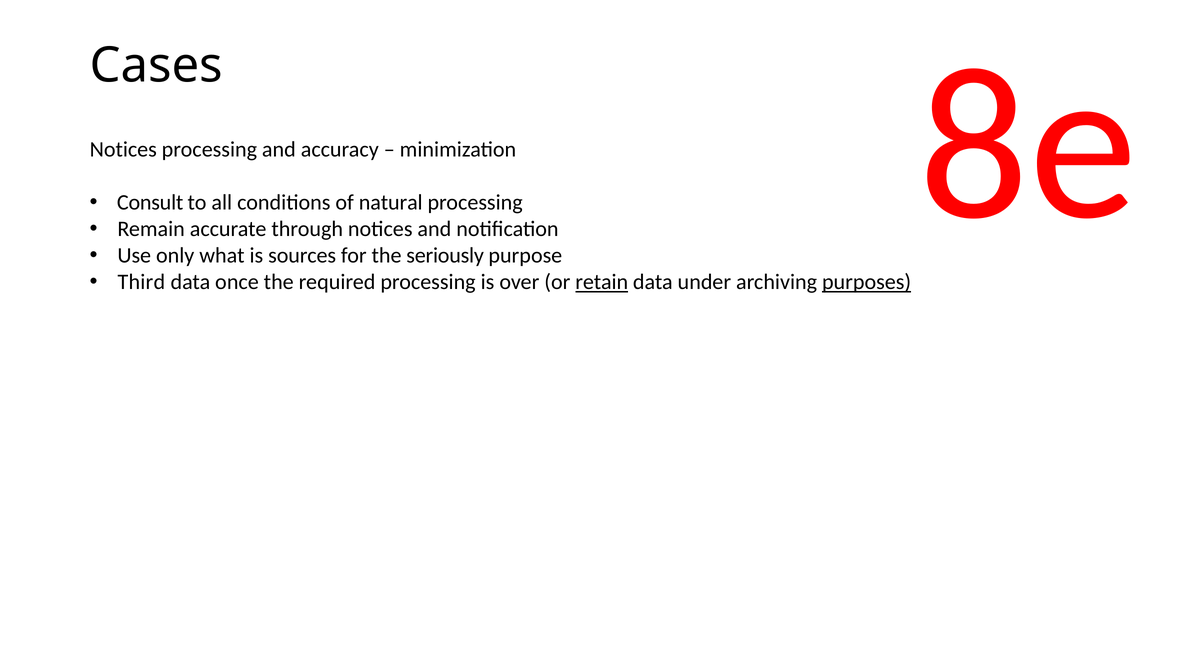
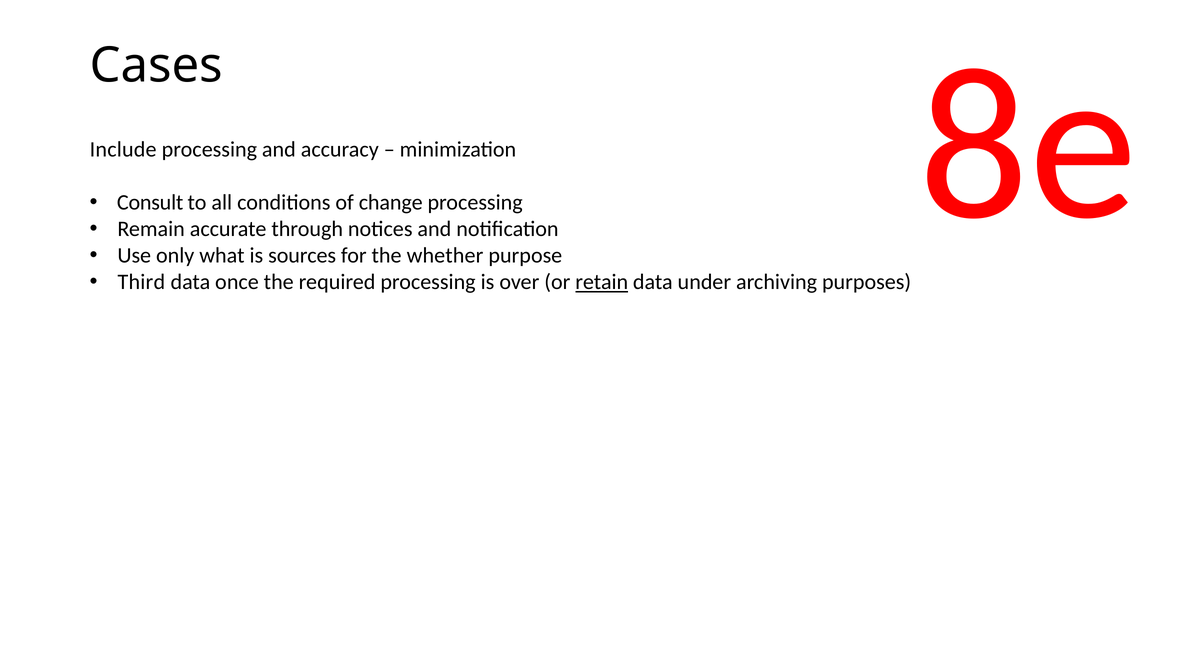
Notices at (123, 150): Notices -> Include
natural: natural -> change
seriously: seriously -> whether
purposes underline: present -> none
